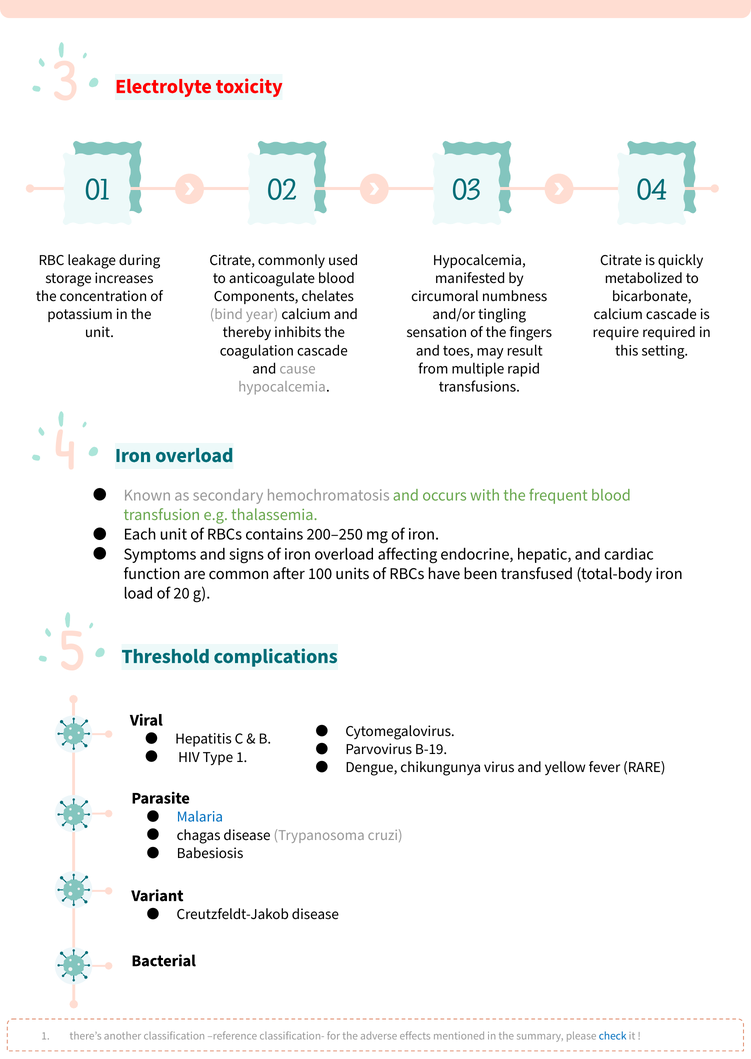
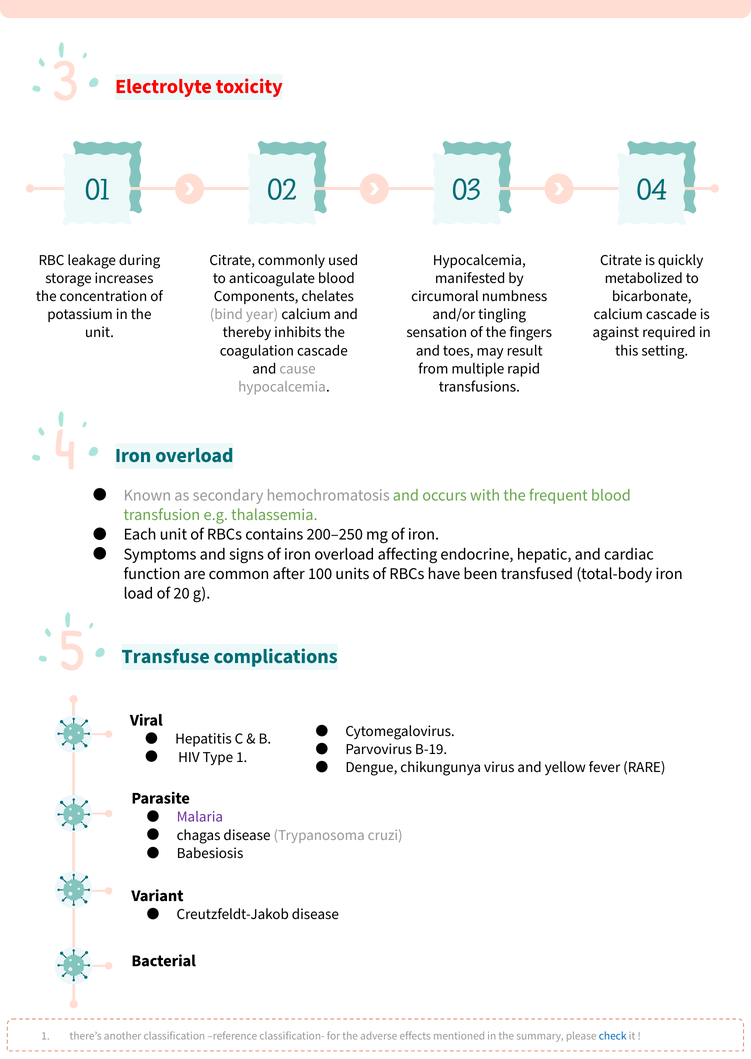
require: require -> against
Threshold: Threshold -> Transfuse
Malaria colour: blue -> purple
